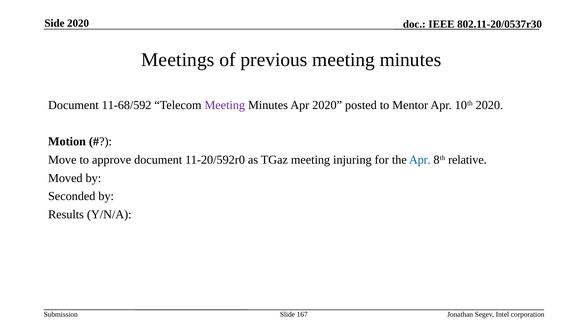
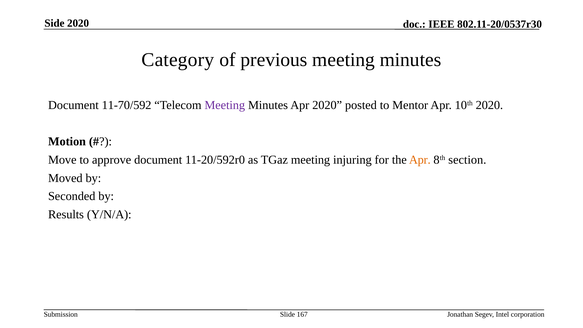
Meetings: Meetings -> Category
11-68/592: 11-68/592 -> 11-70/592
Apr at (420, 160) colour: blue -> orange
relative: relative -> section
